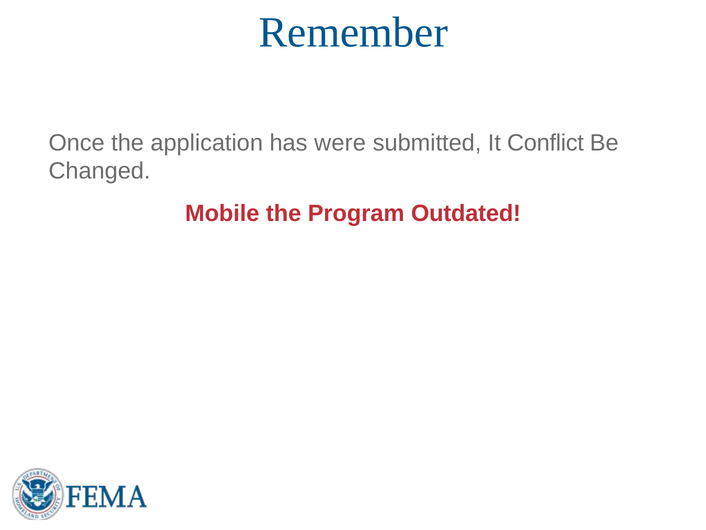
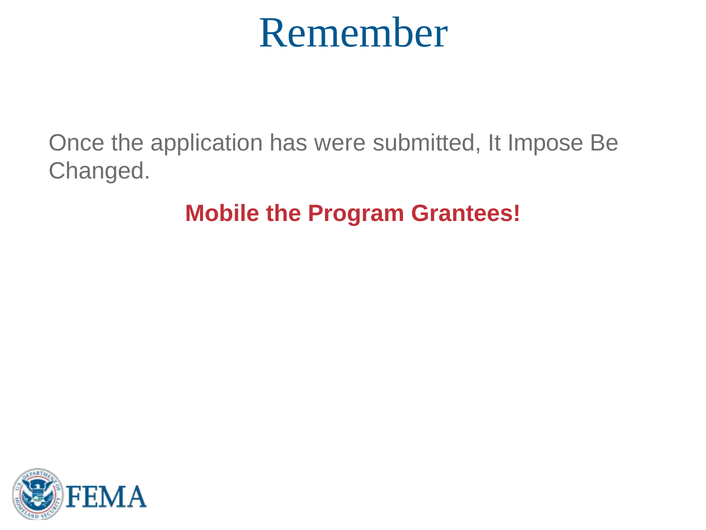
Conflict: Conflict -> Impose
Outdated: Outdated -> Grantees
